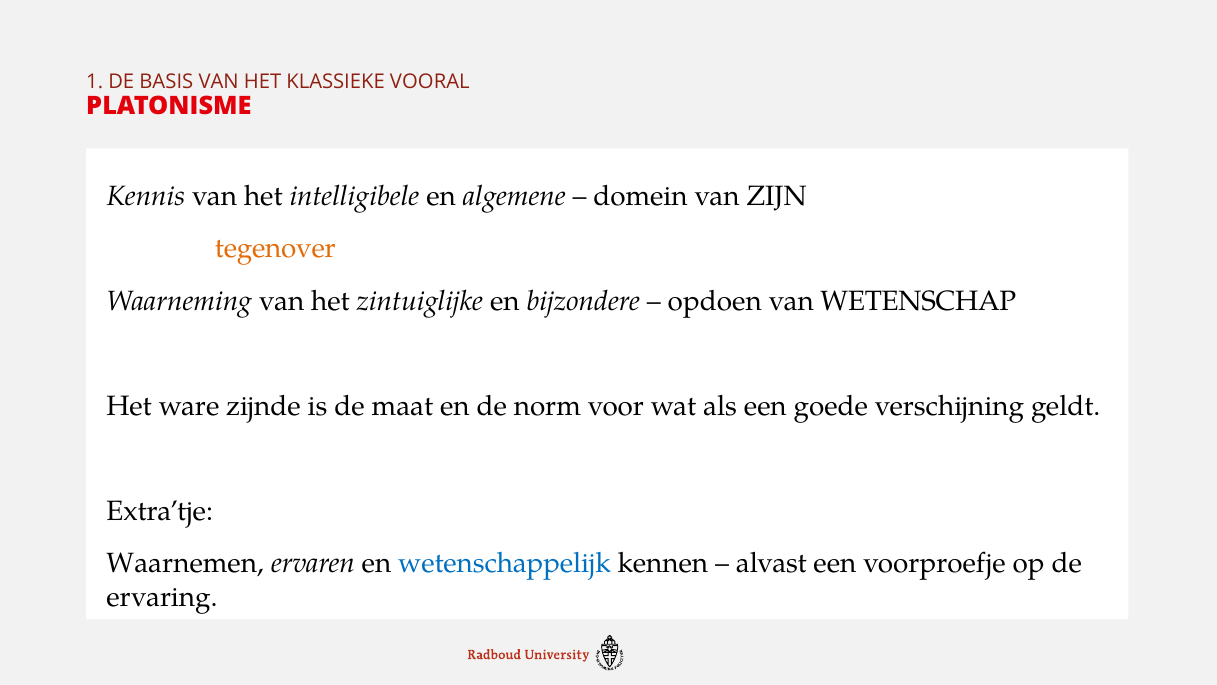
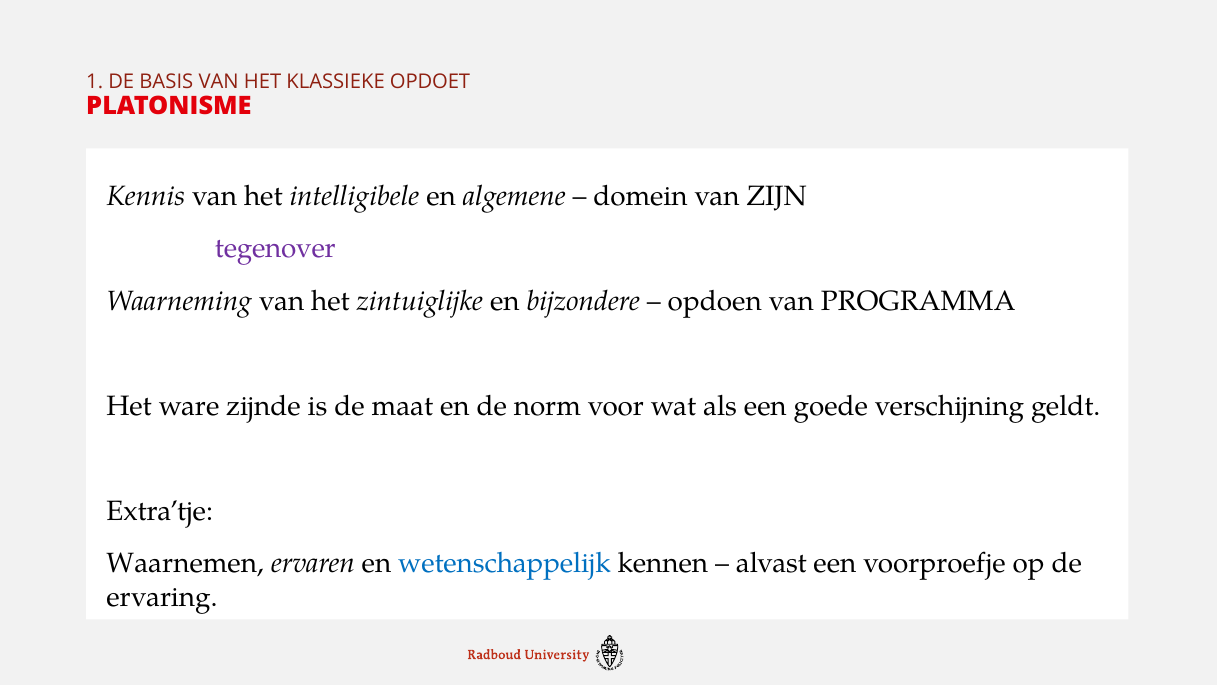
VOORAL: VOORAL -> OPDOET
tegenover colour: orange -> purple
WETENSCHAP: WETENSCHAP -> PROGRAMMA
